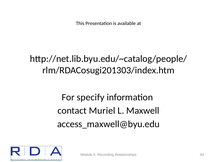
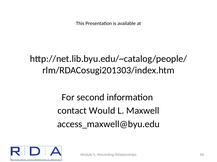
specify: specify -> second
Muriel: Muriel -> Would
